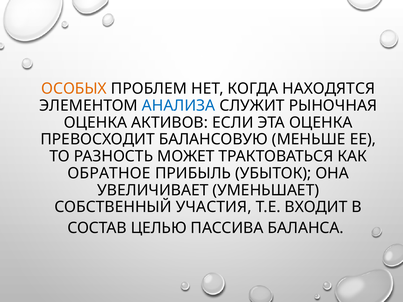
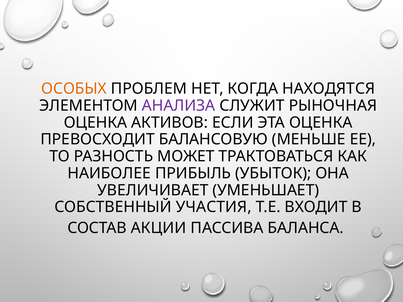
АНАЛИЗА colour: blue -> purple
ОБРАТНОЕ: ОБРАТНОЕ -> НАИБОЛЕЕ
ЦЕЛЬЮ: ЦЕЛЬЮ -> АКЦИИ
